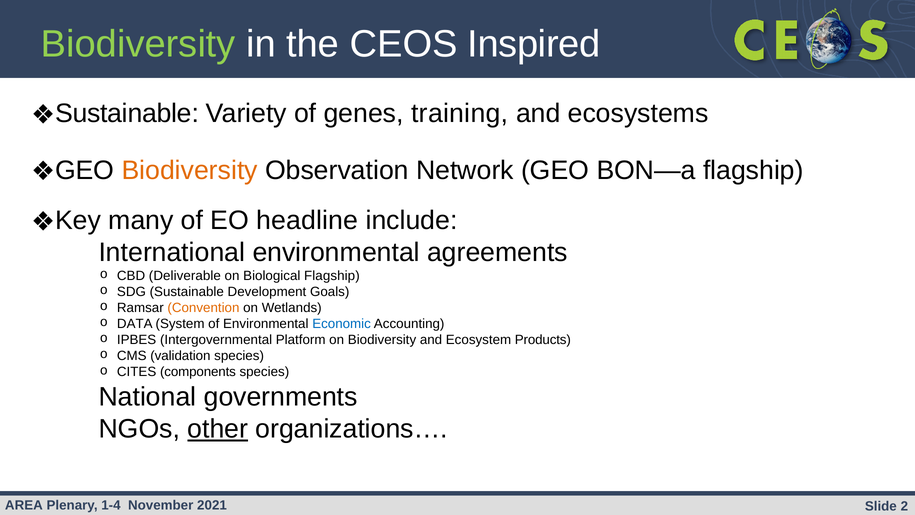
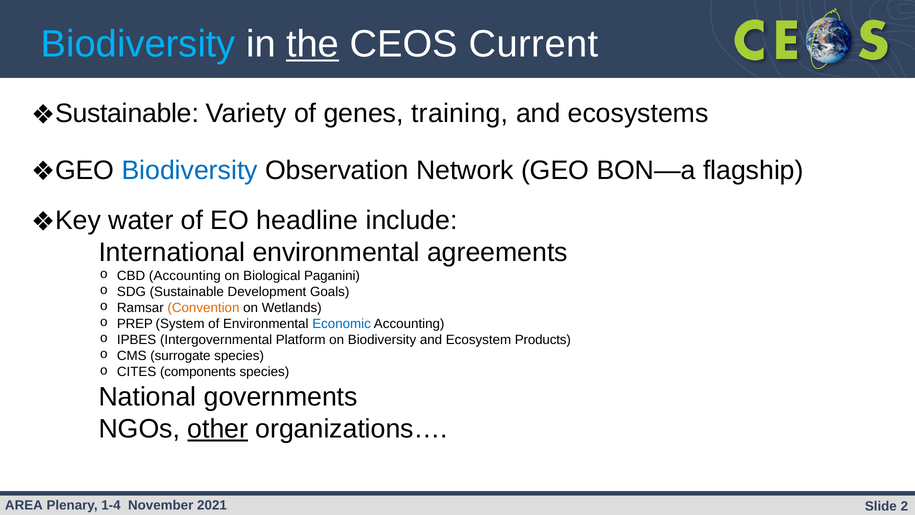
Biodiversity at (138, 44) colour: light green -> light blue
the underline: none -> present
Inspired: Inspired -> Current
Biodiversity at (190, 170) colour: orange -> blue
many: many -> water
CBD Deliverable: Deliverable -> Accounting
Biological Flagship: Flagship -> Paganini
DATA: DATA -> PREP
validation: validation -> surrogate
